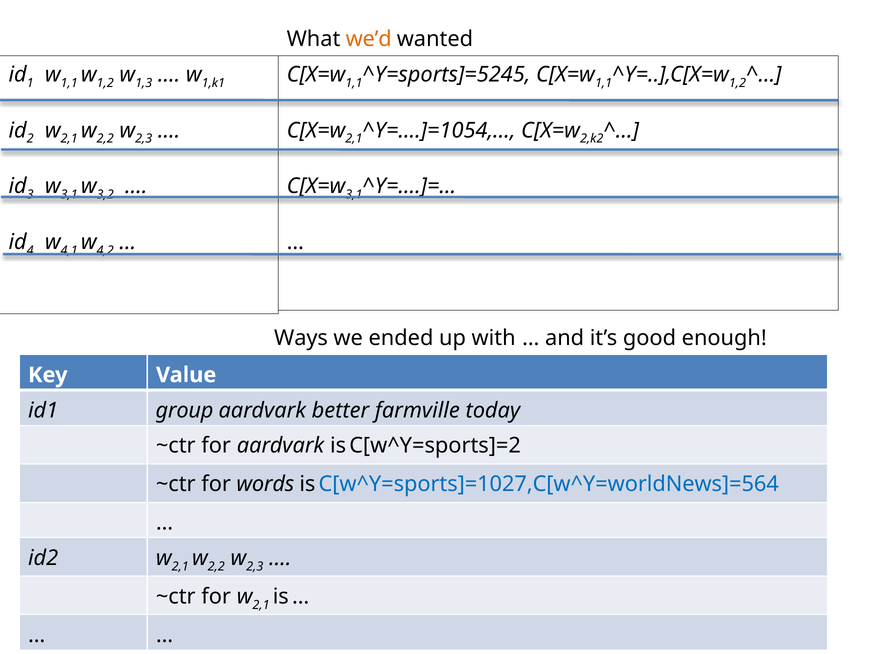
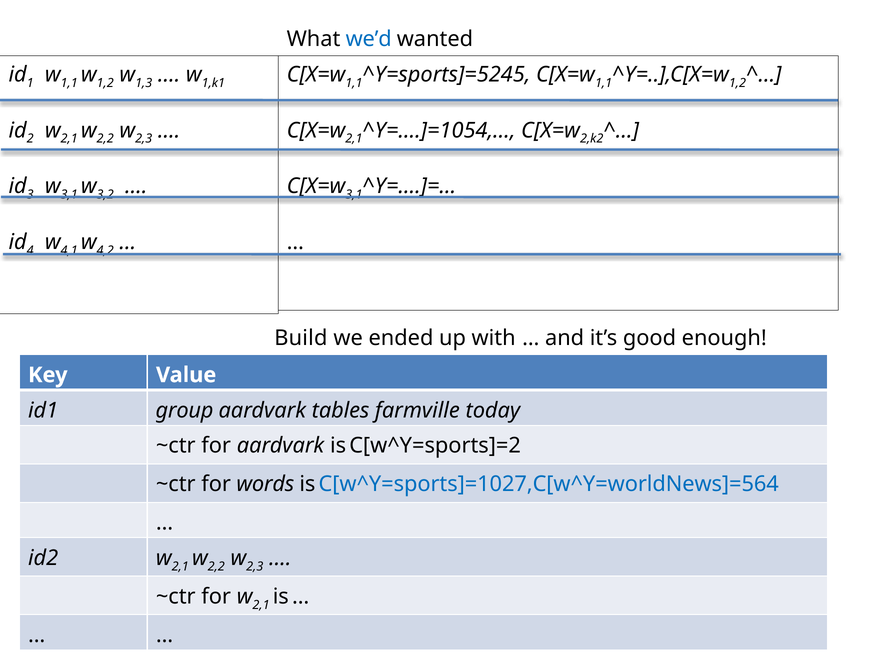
we’d colour: orange -> blue
Ways: Ways -> Build
better: better -> tables
